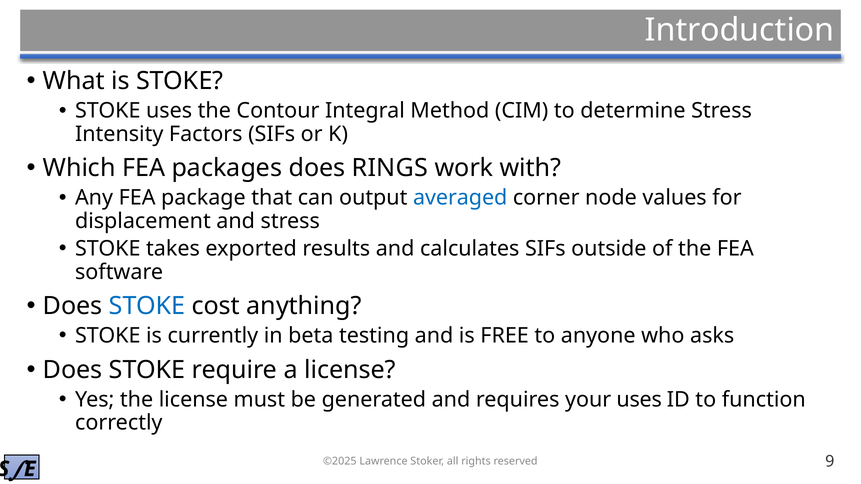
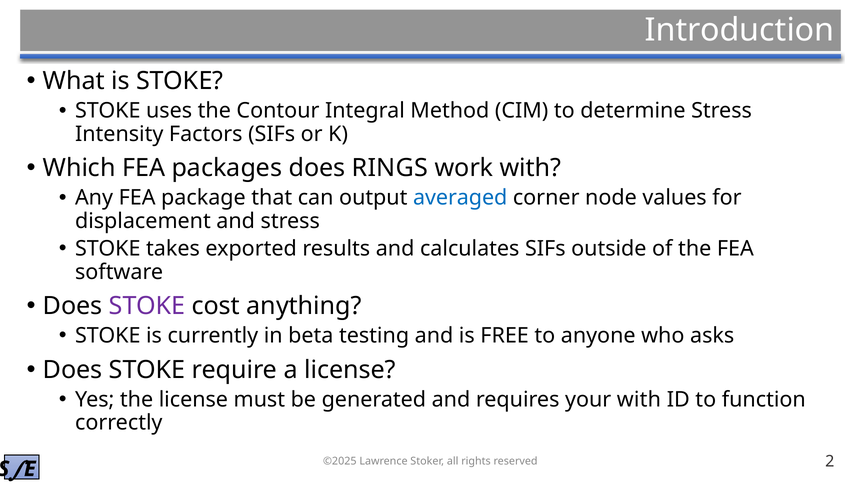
STOKE at (147, 306) colour: blue -> purple
your uses: uses -> with
9: 9 -> 2
